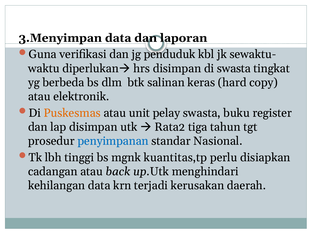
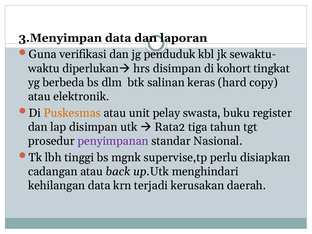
di swasta: swasta -> kohort
penyimpanan colour: blue -> purple
kuantitas,tp: kuantitas,tp -> supervise,tp
